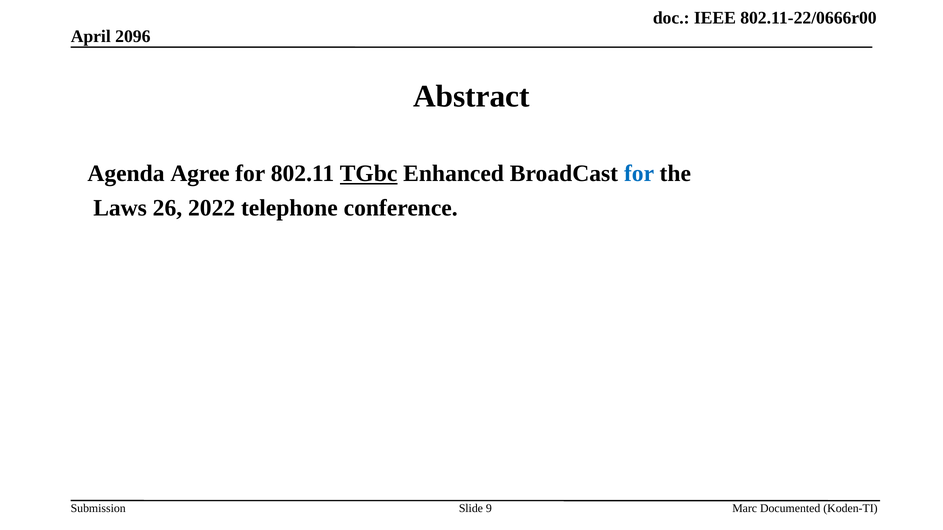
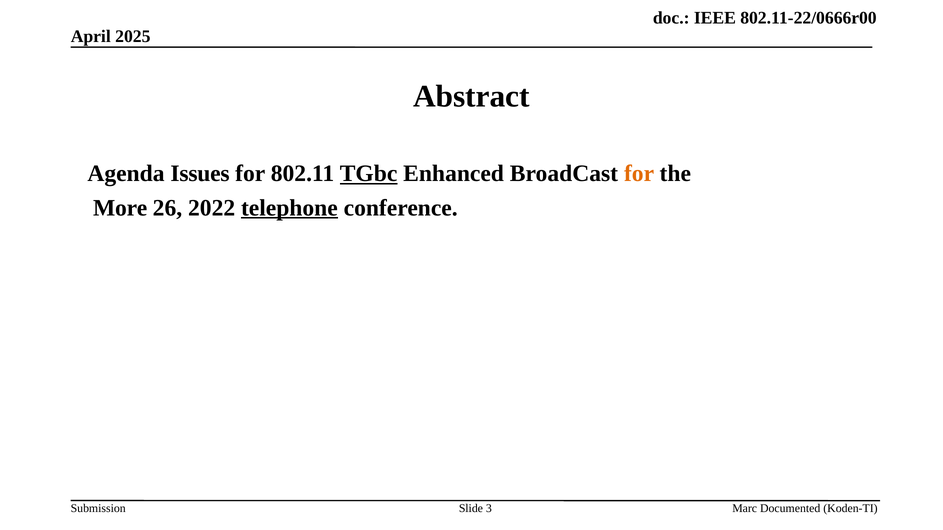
2096: 2096 -> 2025
Agree: Agree -> Issues
for at (639, 174) colour: blue -> orange
Laws: Laws -> More
telephone underline: none -> present
9: 9 -> 3
